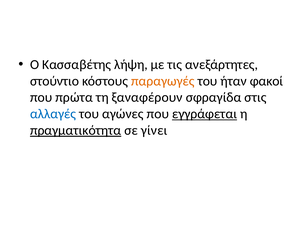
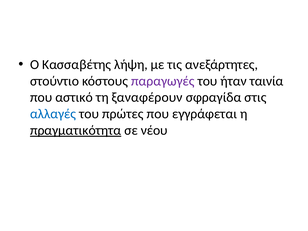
παραγωγές colour: orange -> purple
φακοί: φακοί -> ταινία
πρώτα: πρώτα -> αστικό
αγώνες: αγώνες -> πρώτες
εγγράφεται underline: present -> none
γίνει: γίνει -> νέου
